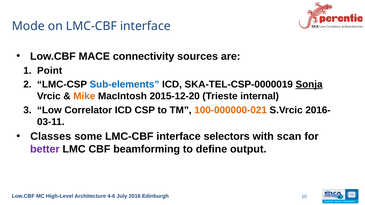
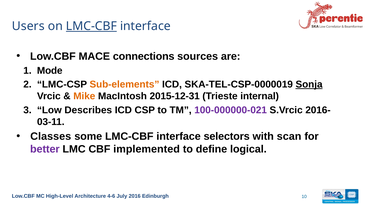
Mode: Mode -> Users
LMC-CBF at (91, 26) underline: none -> present
connectivity: connectivity -> connections
Point: Point -> Mode
Sub-elements colour: blue -> orange
2015-12-20: 2015-12-20 -> 2015-12-31
Correlator: Correlator -> Describes
100-000000-021 colour: orange -> purple
beamforming: beamforming -> implemented
output: output -> logical
